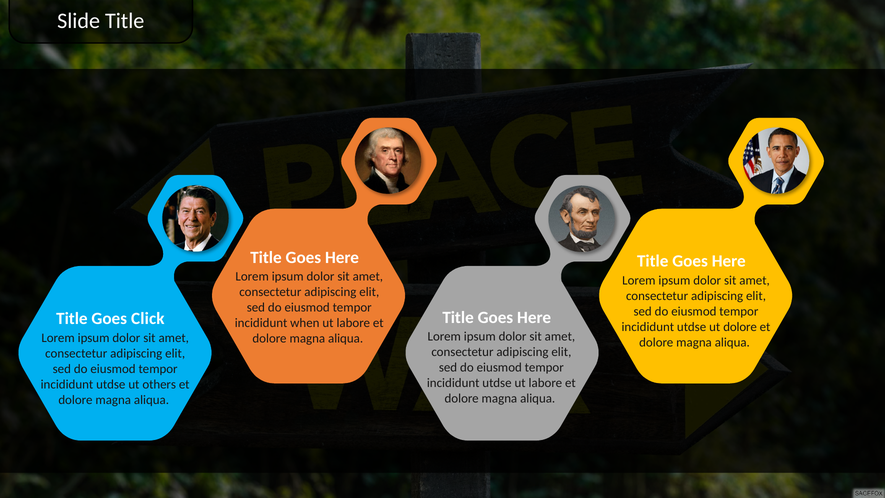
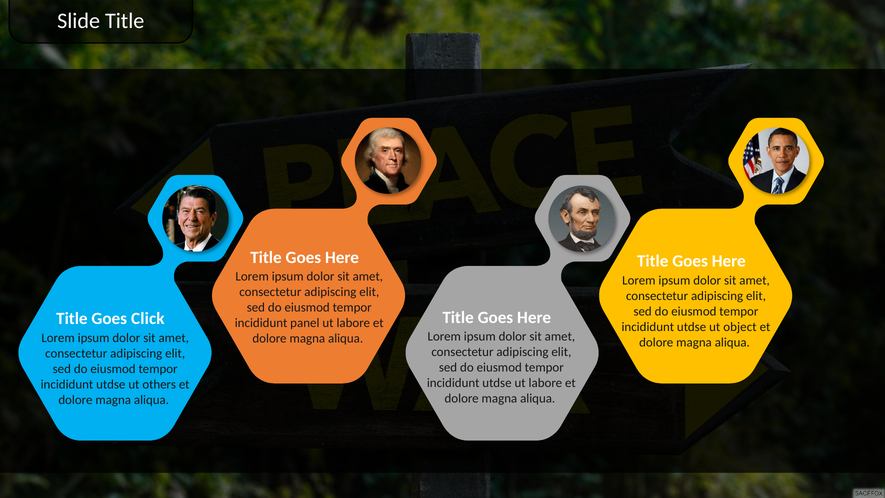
when: when -> panel
ut dolore: dolore -> object
